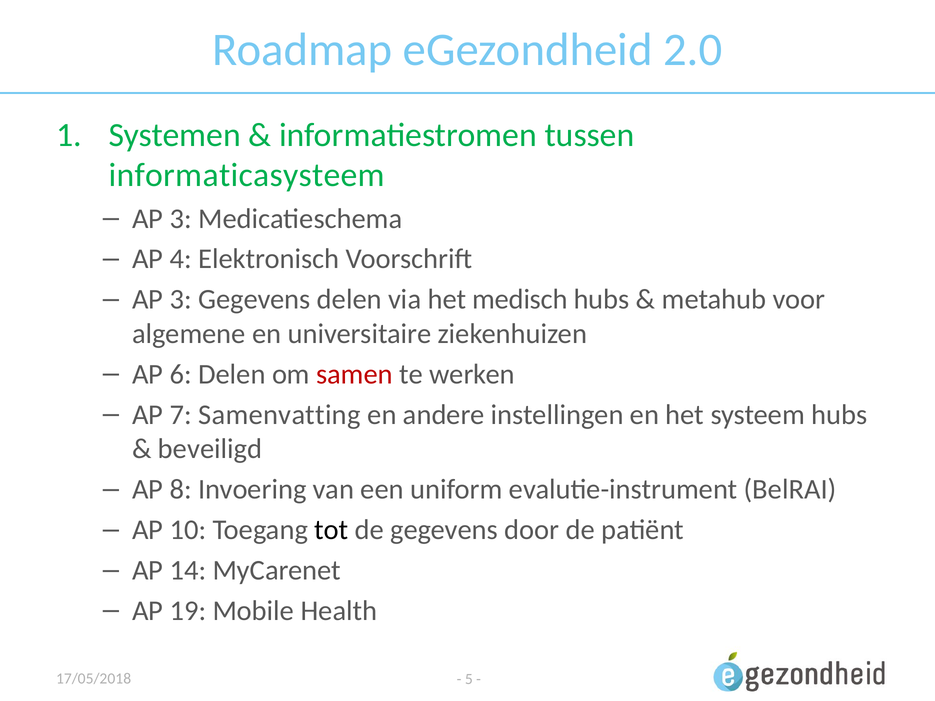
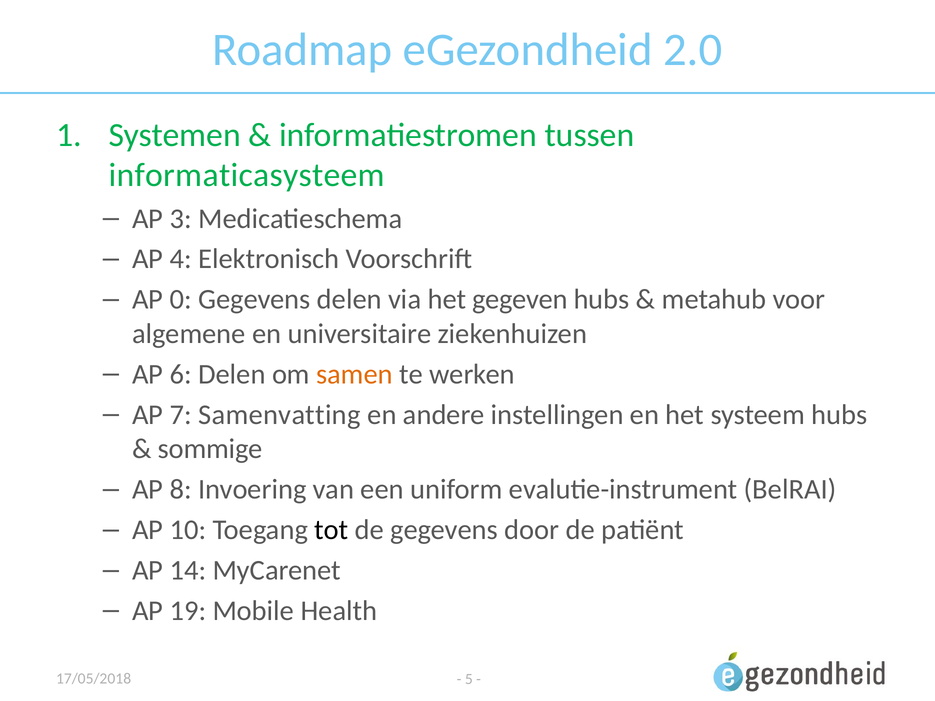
3 at (181, 300): 3 -> 0
medisch: medisch -> gegeven
samen colour: red -> orange
beveiligd: beveiligd -> sommige
